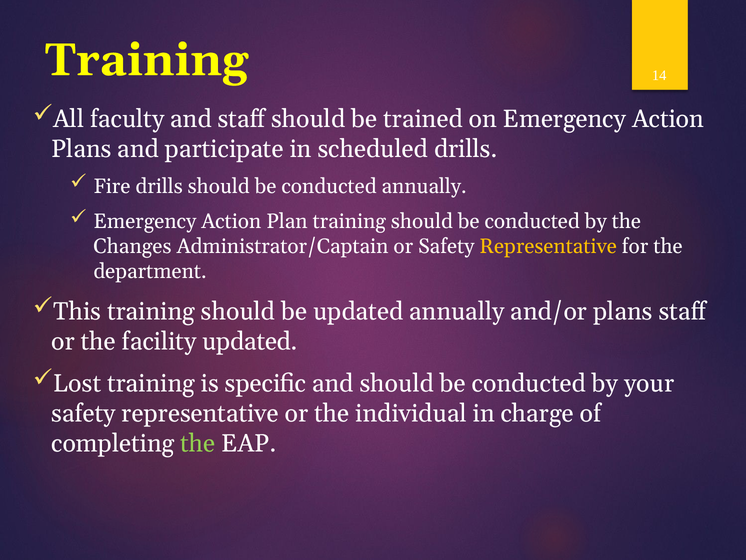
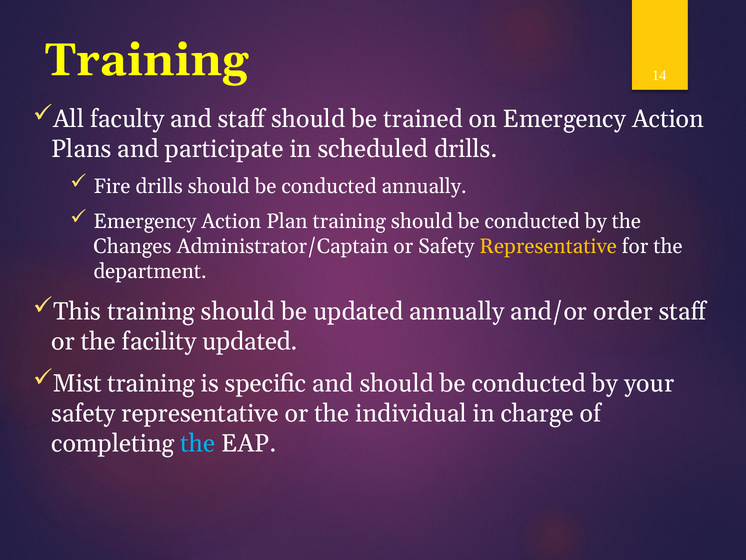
and/or plans: plans -> order
Lost: Lost -> Mist
the at (198, 443) colour: light green -> light blue
